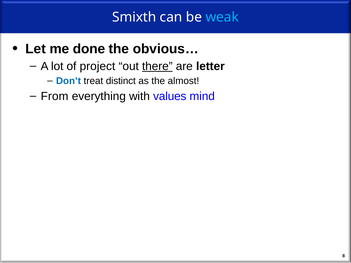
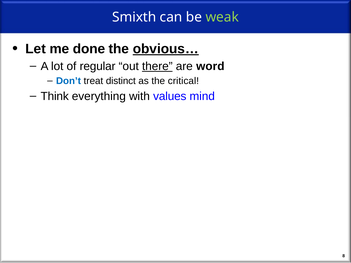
weak colour: light blue -> light green
obvious… underline: none -> present
project: project -> regular
letter: letter -> word
almost: almost -> critical
From: From -> Think
